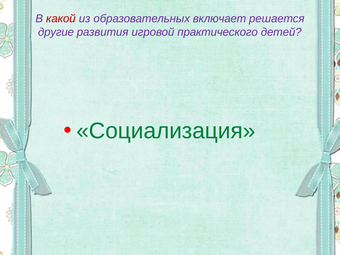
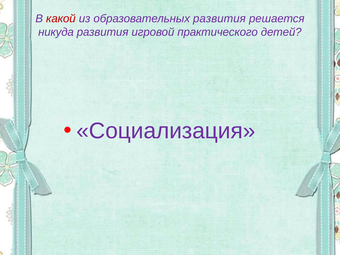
образовательных включает: включает -> развития
другие: другие -> никуда
Социализация colour: green -> purple
